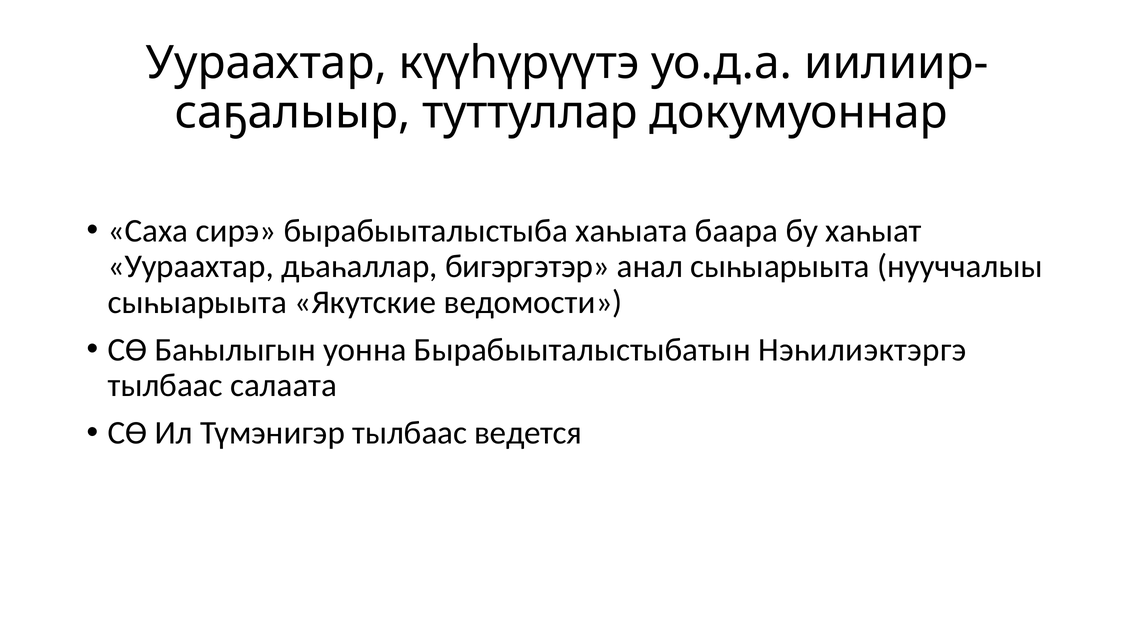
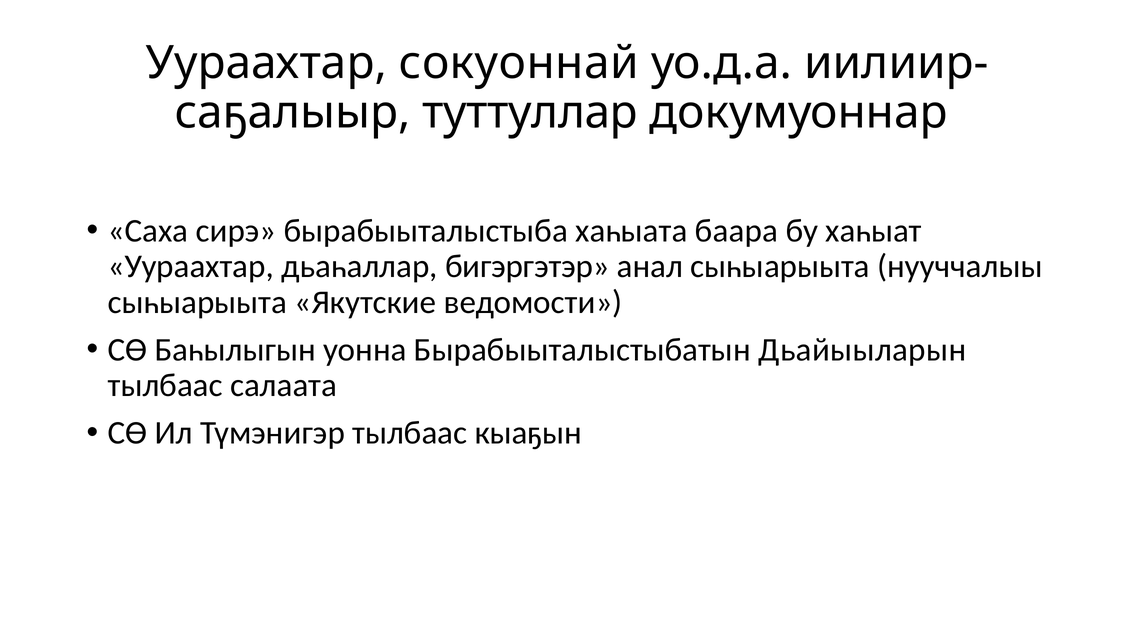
күүһүрүүтэ: күүһүрүүтэ -> сокуоннай
Нэһилиэктэргэ: Нэһилиэктэргэ -> Дьайыыларын
ведется: ведется -> кыаҕын
